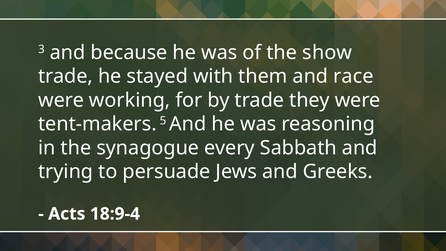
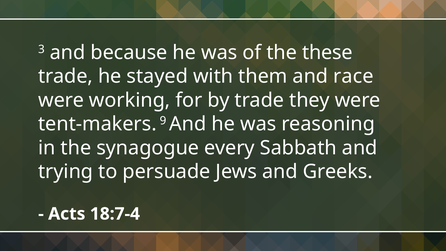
show: show -> these
5: 5 -> 9
18:9-4: 18:9-4 -> 18:7-4
